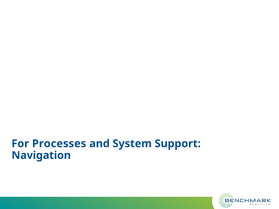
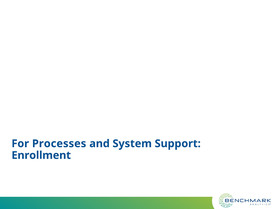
Navigation: Navigation -> Enrollment
